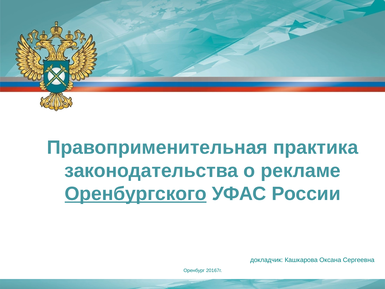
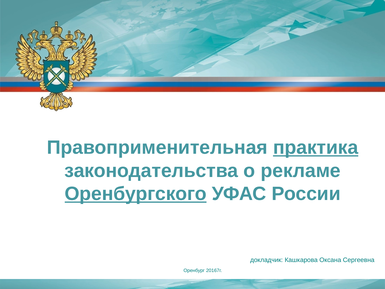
практика underline: none -> present
